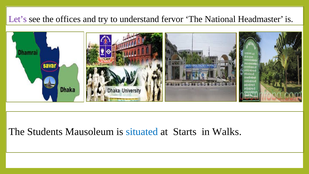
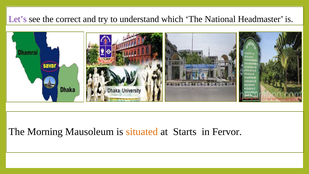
offices: offices -> correct
fervor: fervor -> which
Students: Students -> Morning
situated colour: blue -> orange
Walks: Walks -> Fervor
